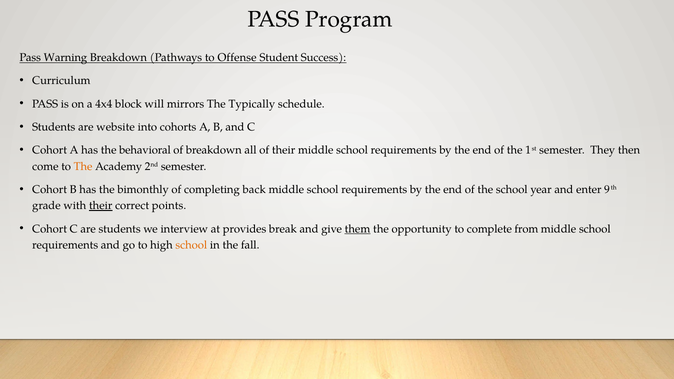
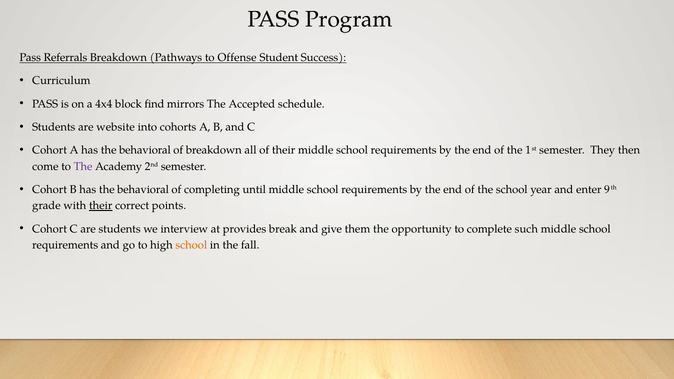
Warning: Warning -> Referrals
will: will -> find
Typically: Typically -> Accepted
The at (83, 166) colour: orange -> purple
B has the bimonthly: bimonthly -> behavioral
back: back -> until
them underline: present -> none
from: from -> such
